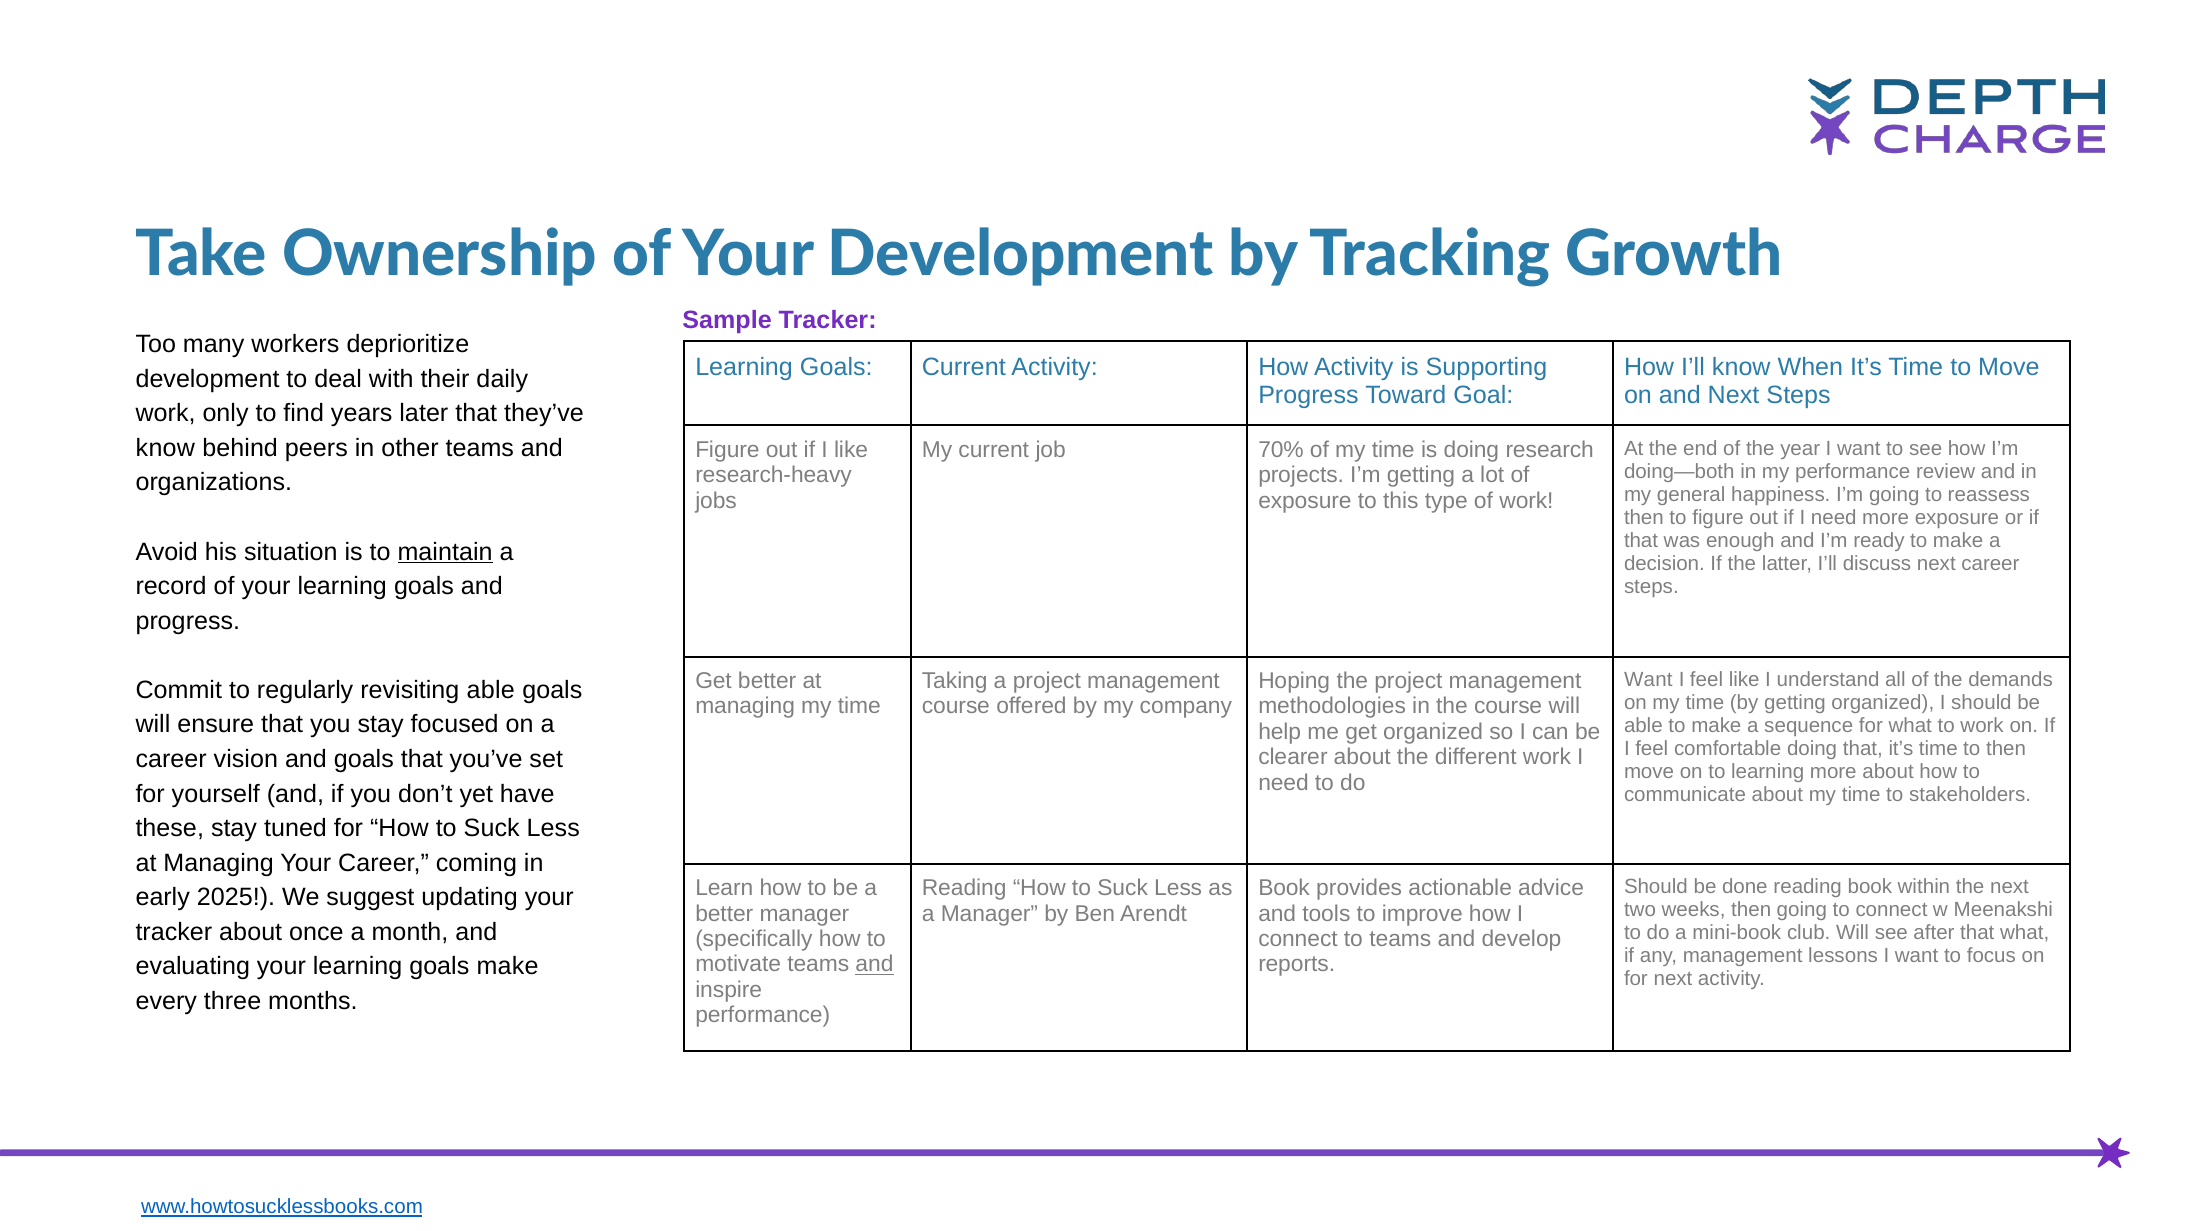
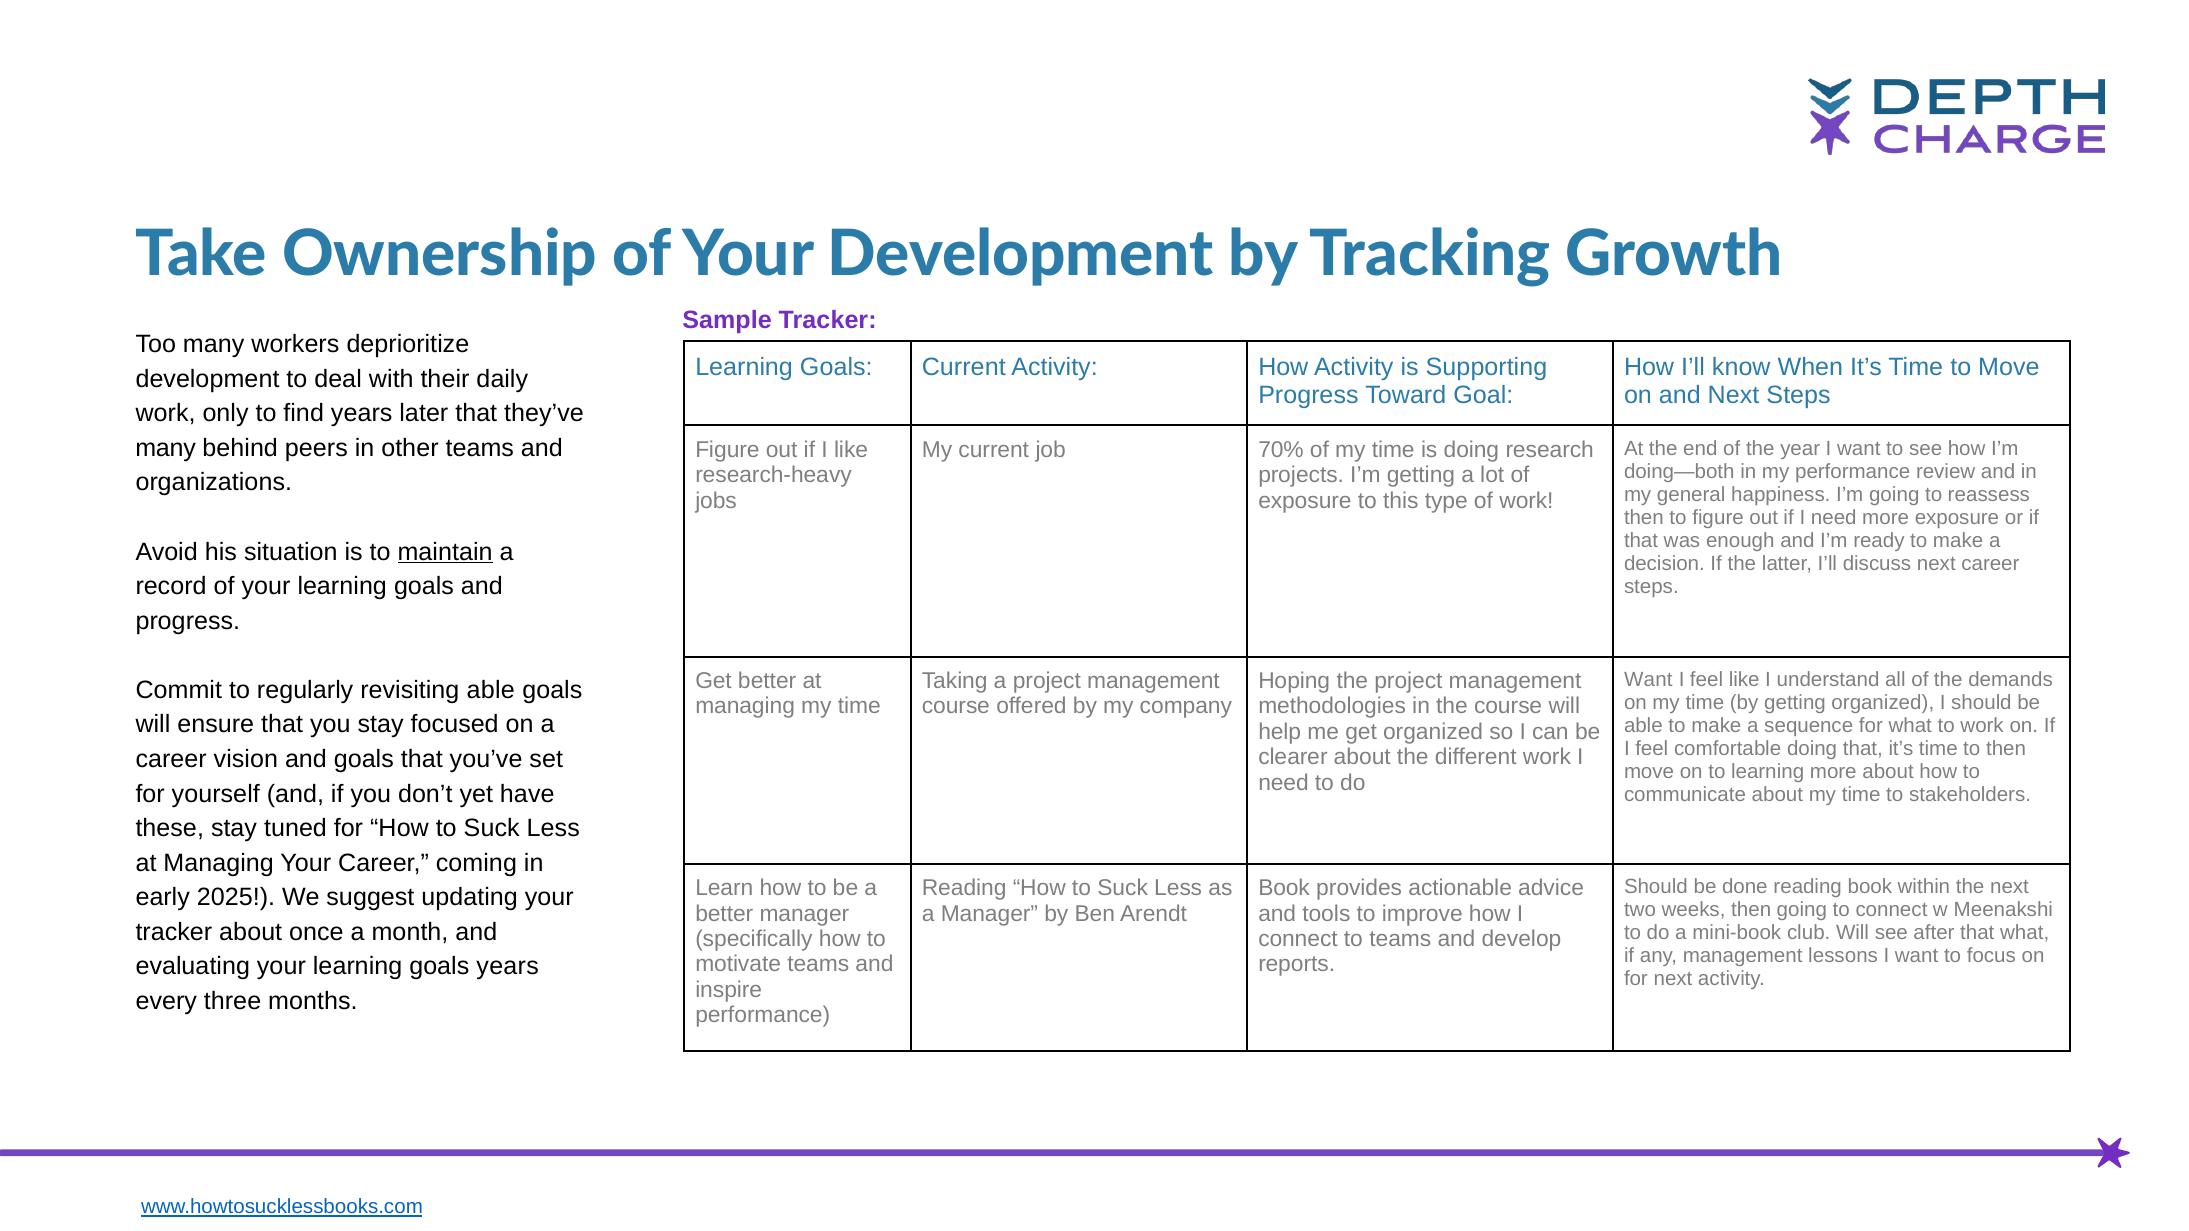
know at (165, 448): know -> many
and at (874, 965) underline: present -> none
goals make: make -> years
